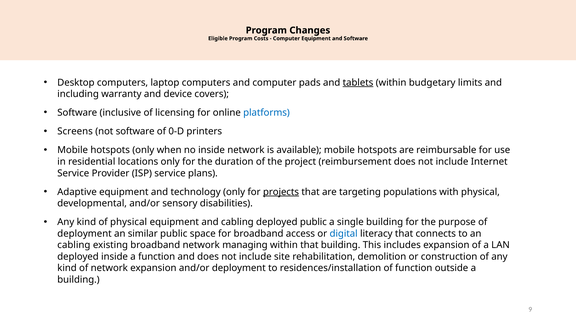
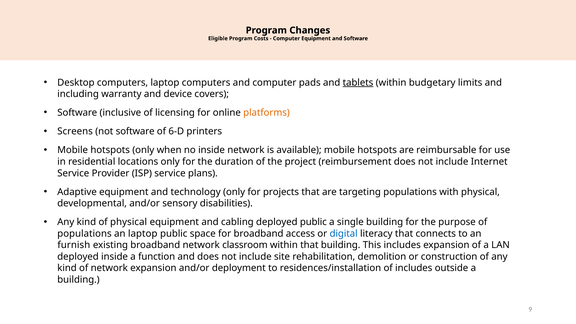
platforms colour: blue -> orange
0-D: 0-D -> 6-D
projects underline: present -> none
deployment at (84, 234): deployment -> populations
an similar: similar -> laptop
cabling at (74, 245): cabling -> furnish
managing: managing -> classroom
of function: function -> includes
